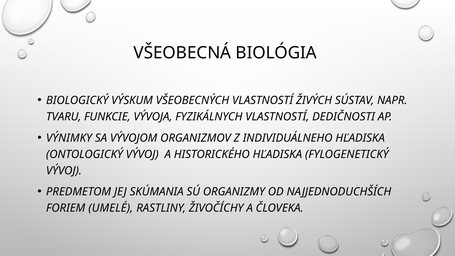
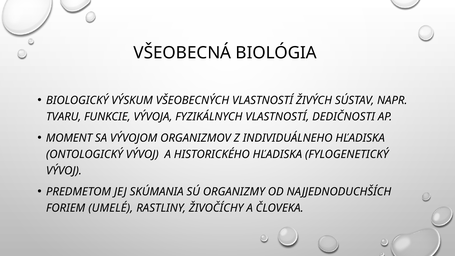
VÝNIMKY: VÝNIMKY -> MOMENT
